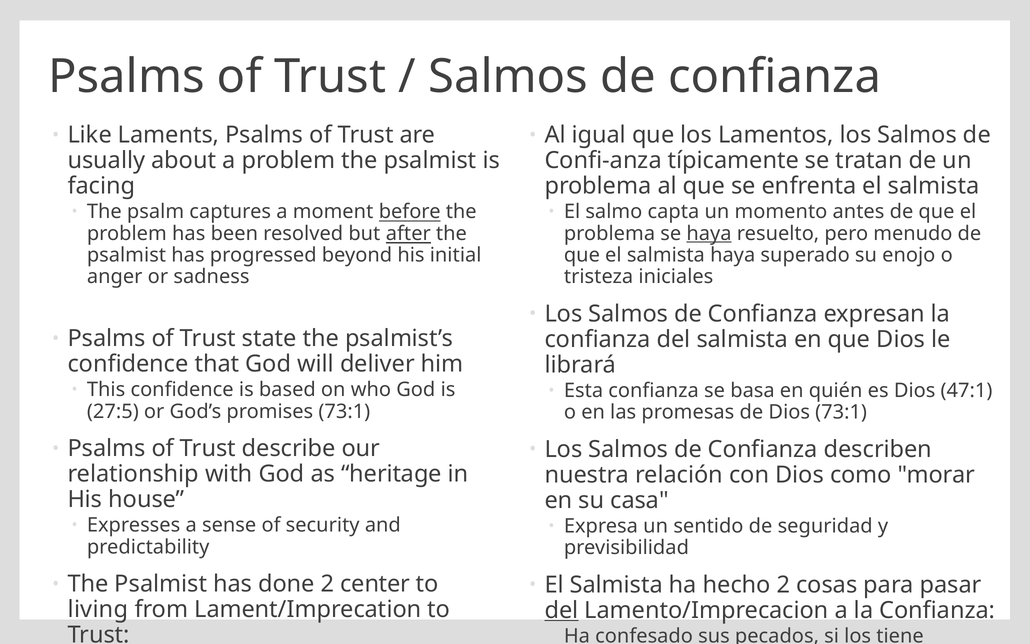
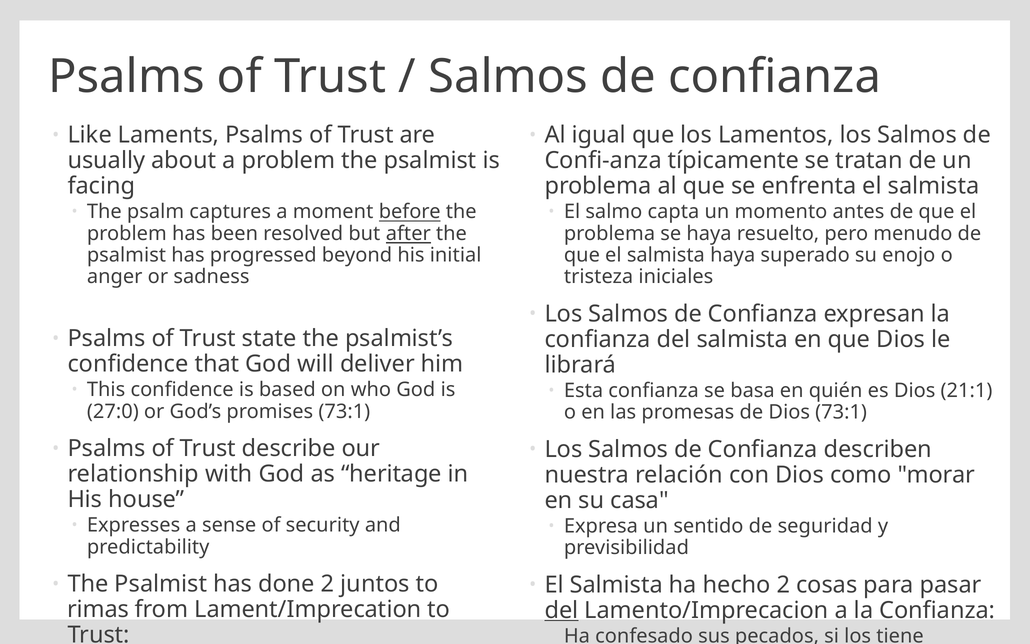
haya at (709, 233) underline: present -> none
47:1: 47:1 -> 21:1
27:5: 27:5 -> 27:0
center: center -> juntos
living: living -> rimas
